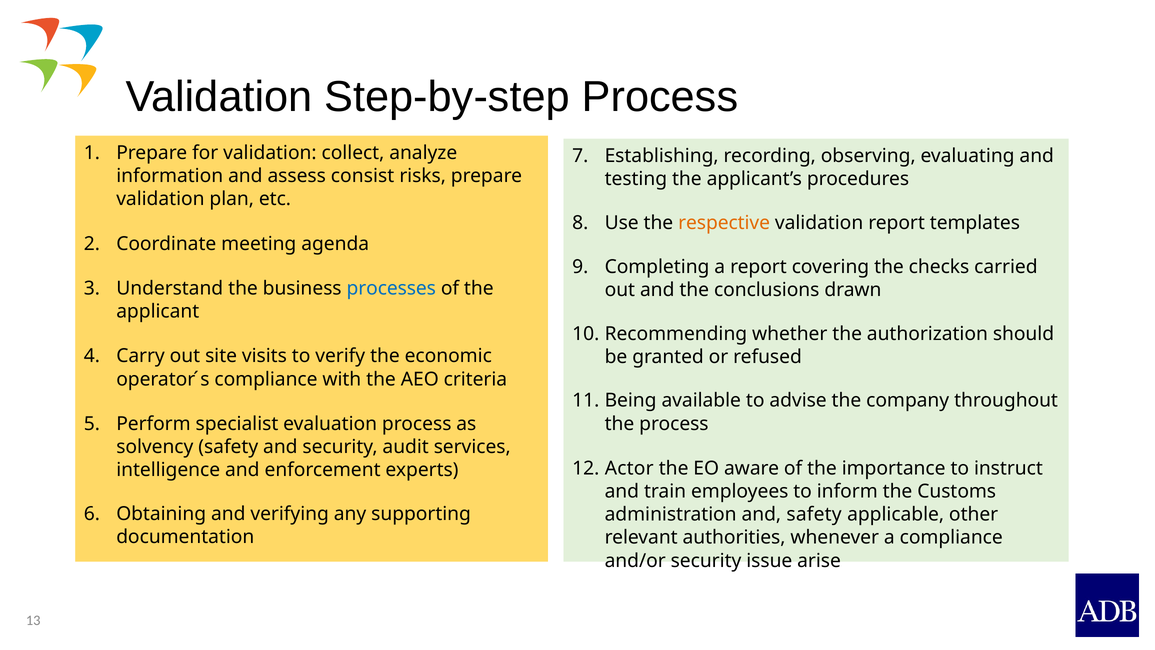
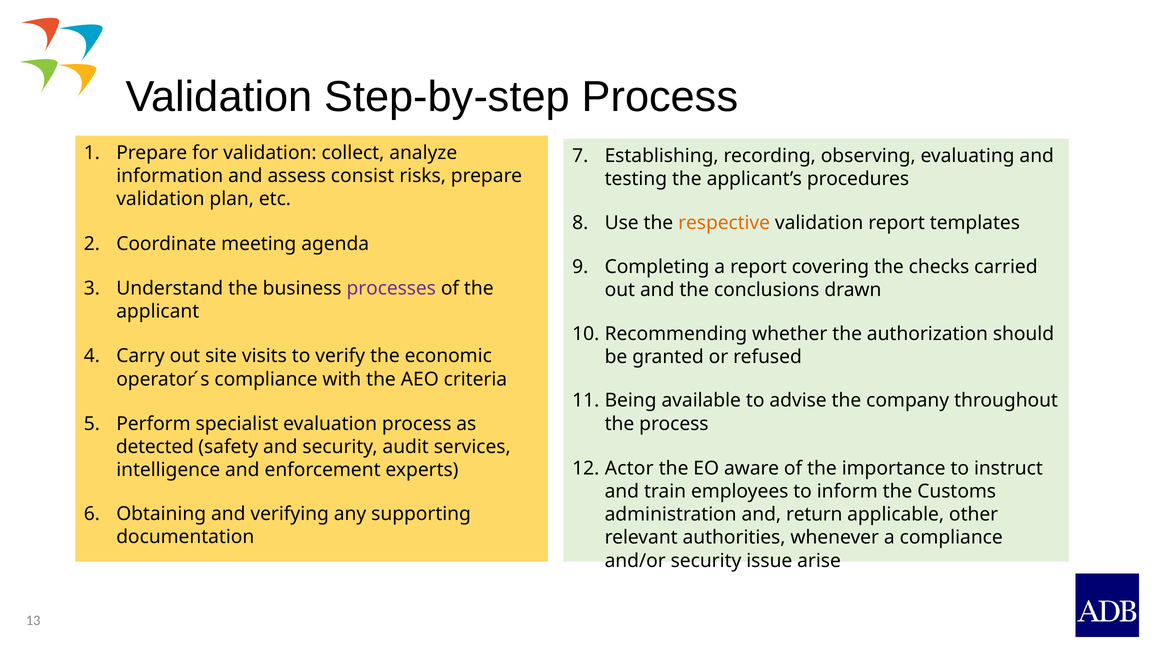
processes colour: blue -> purple
solvency: solvency -> detected
and safety: safety -> return
